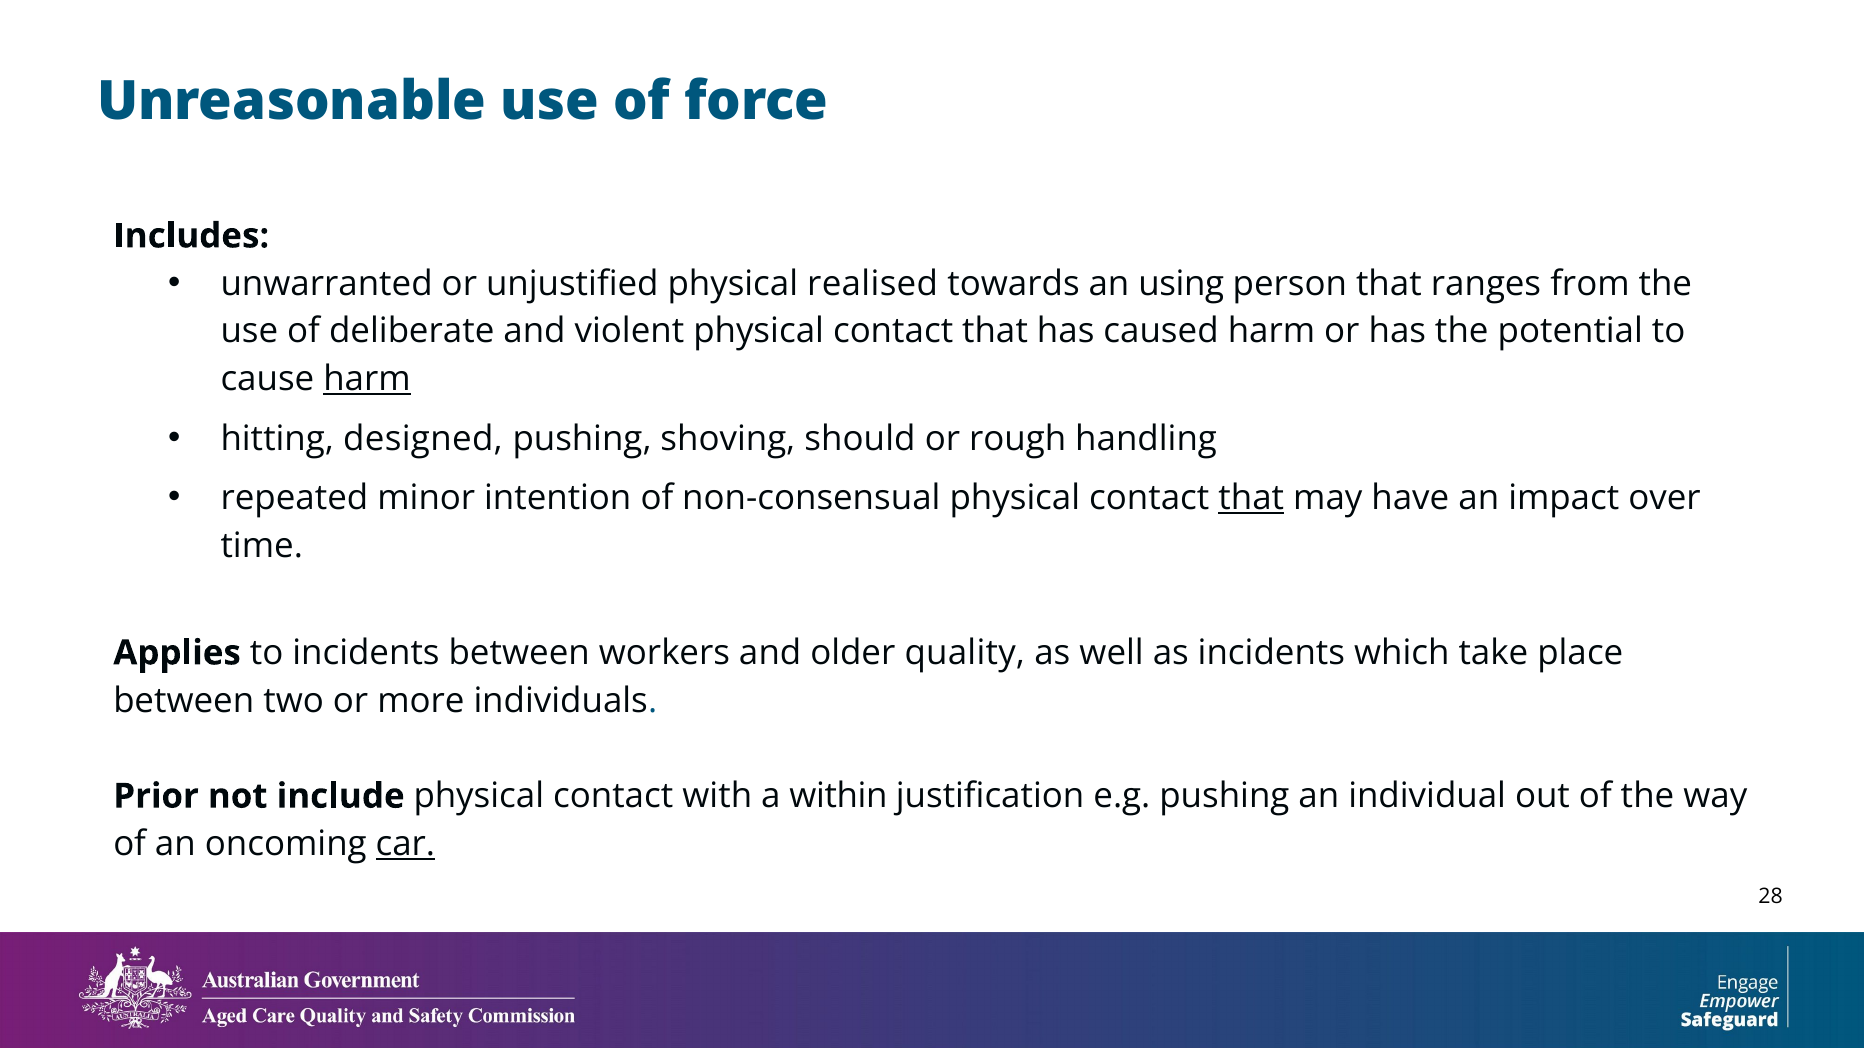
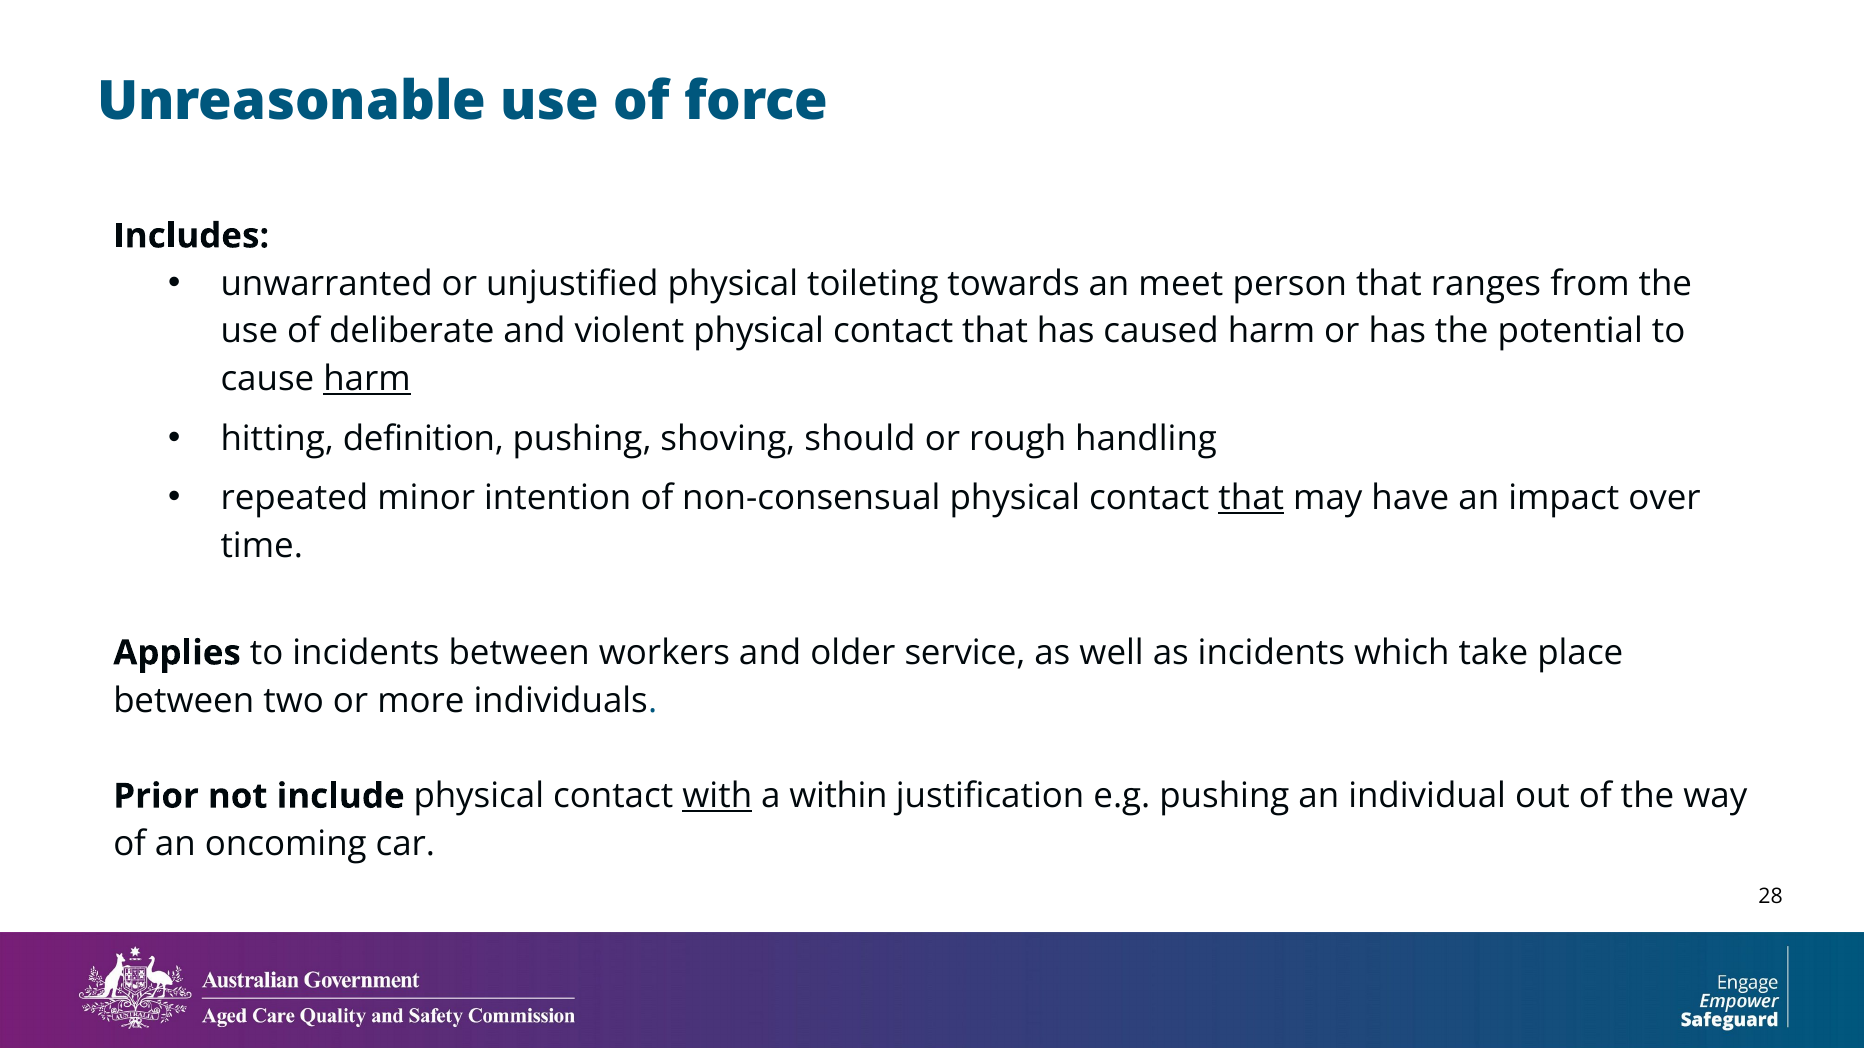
realised: realised -> toileting
using: using -> meet
designed: designed -> definition
quality: quality -> service
with underline: none -> present
car underline: present -> none
